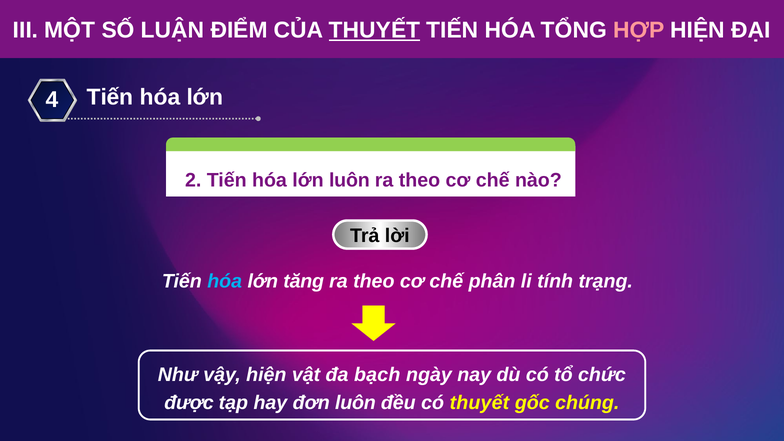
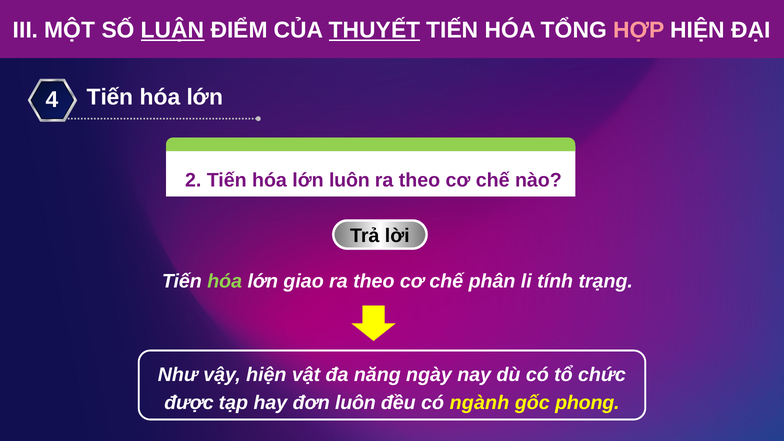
LUẬN underline: none -> present
hóa at (225, 281) colour: light blue -> light green
tăng: tăng -> giao
bạch: bạch -> năng
có thuyết: thuyết -> ngành
chúng: chúng -> phong
